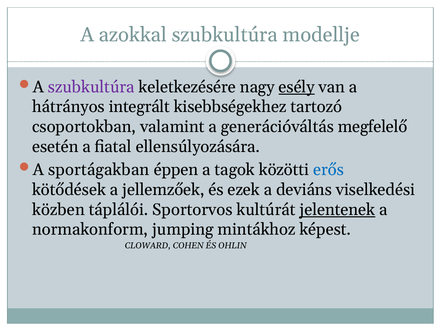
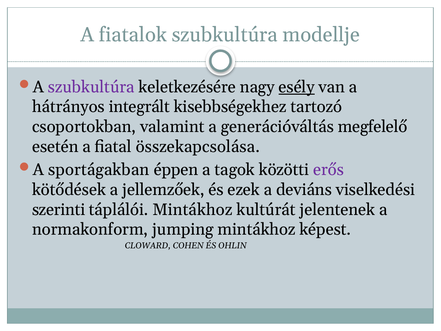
azokkal: azokkal -> fiatalok
ellensúlyozására: ellensúlyozására -> összekapcsolása
erős colour: blue -> purple
közben: közben -> szerinti
táplálói Sportorvos: Sportorvos -> Mintákhoz
jelentenek underline: present -> none
